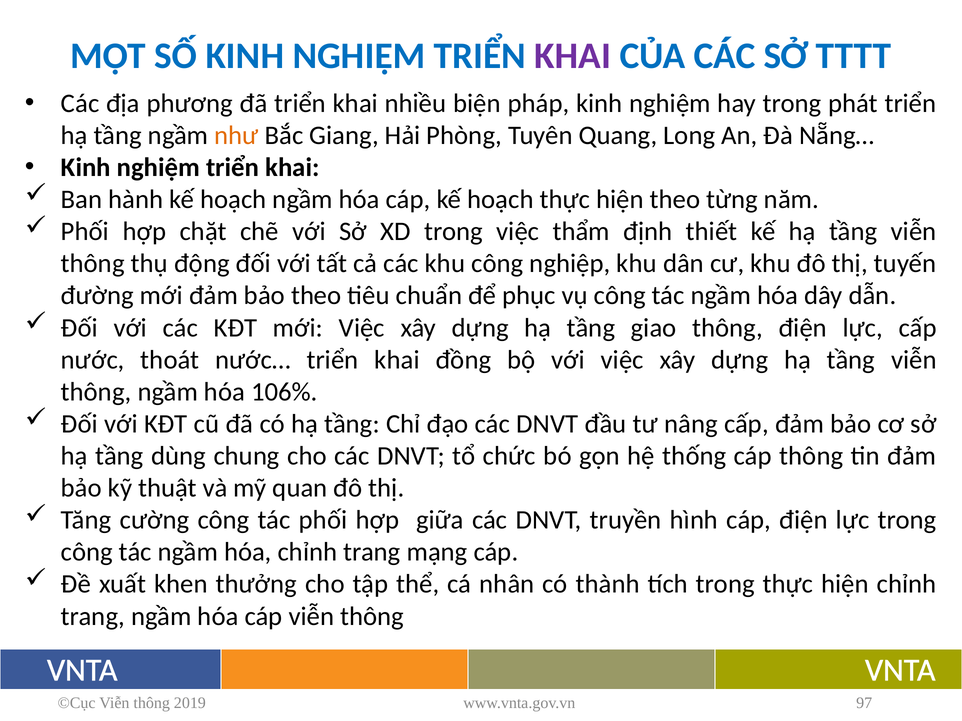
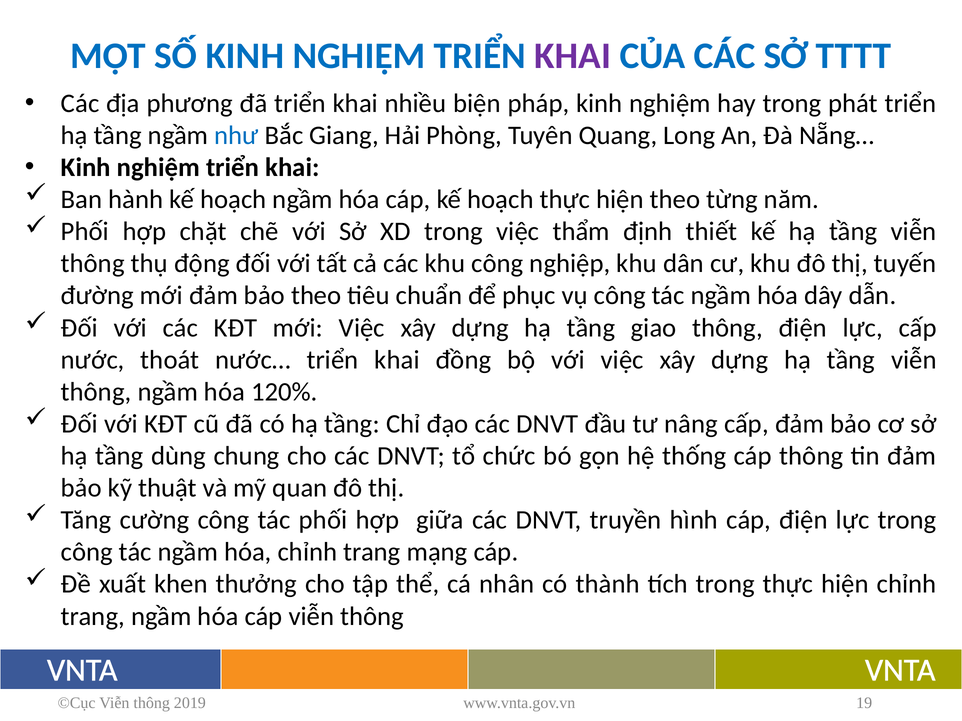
như colour: orange -> blue
106%: 106% -> 120%
97: 97 -> 19
